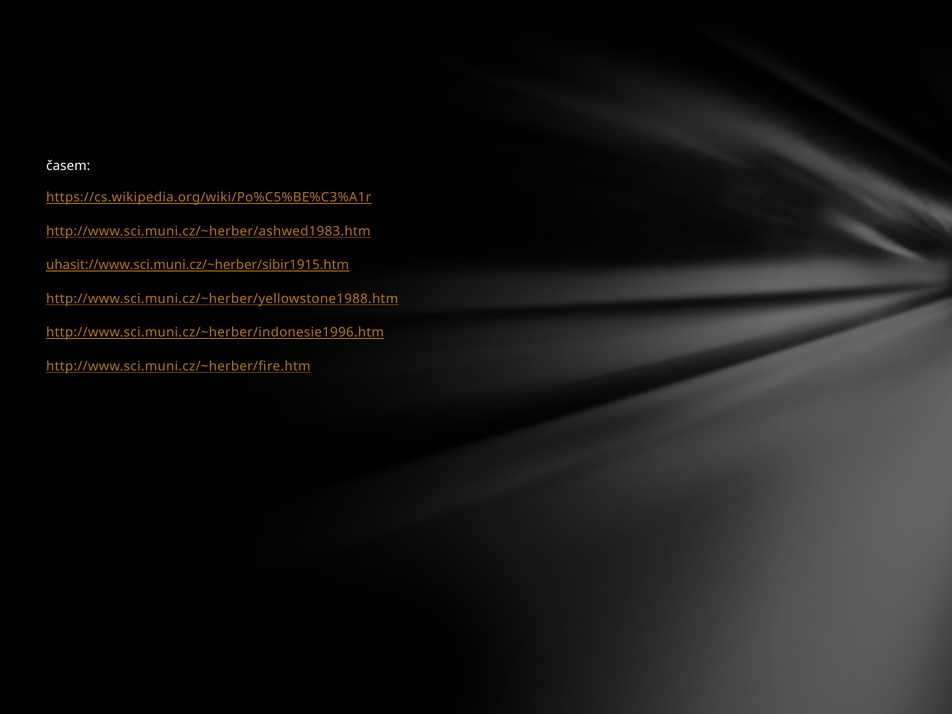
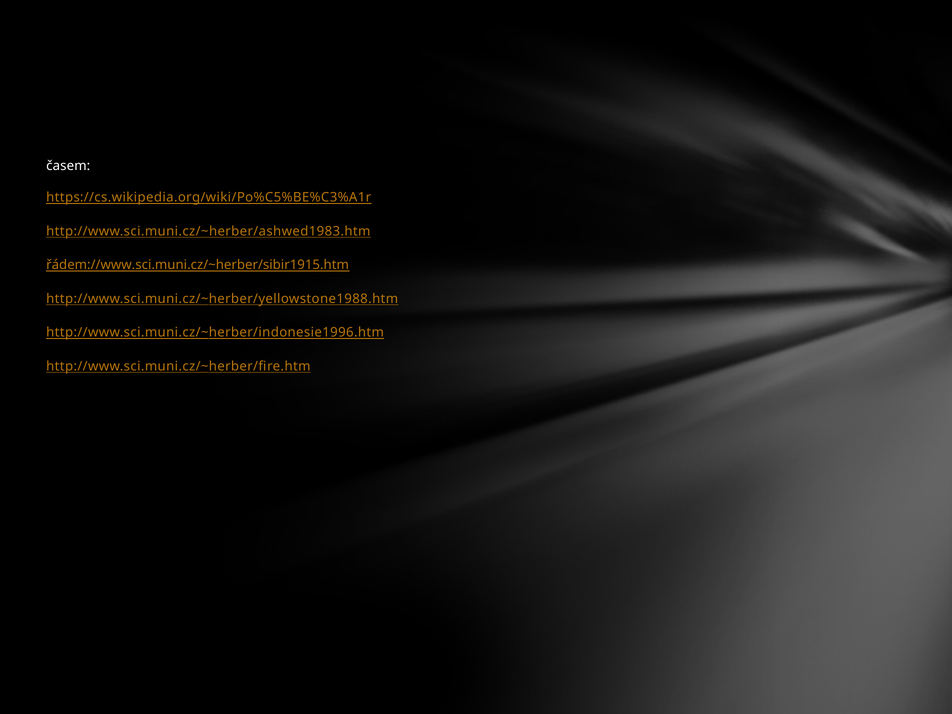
uhasit://www.sci.muni.cz/~herber/sibir1915.htm: uhasit://www.sci.muni.cz/~herber/sibir1915.htm -> řádem://www.sci.muni.cz/~herber/sibir1915.htm
